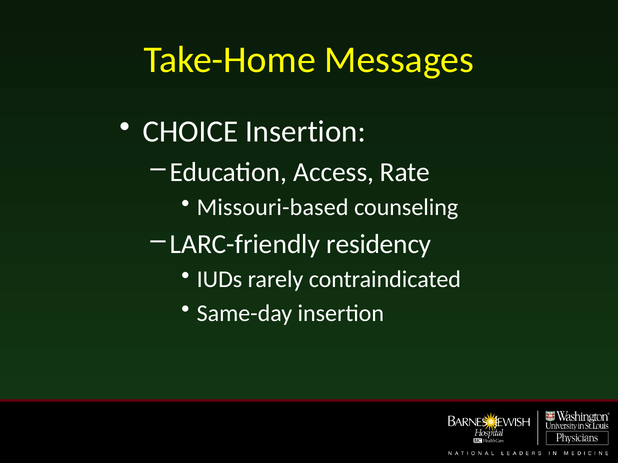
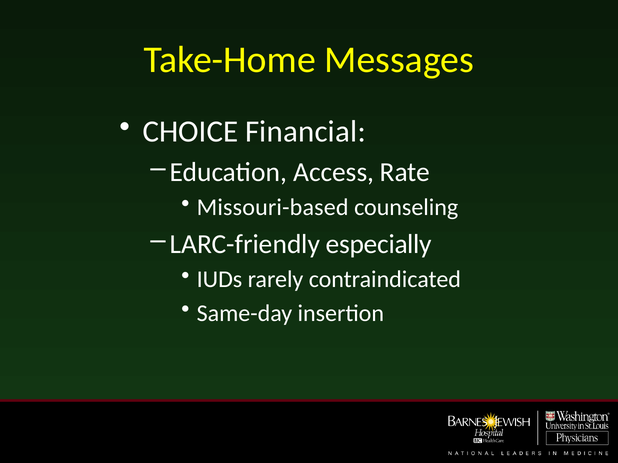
CHOICE Insertion: Insertion -> Financial
residency: residency -> especially
